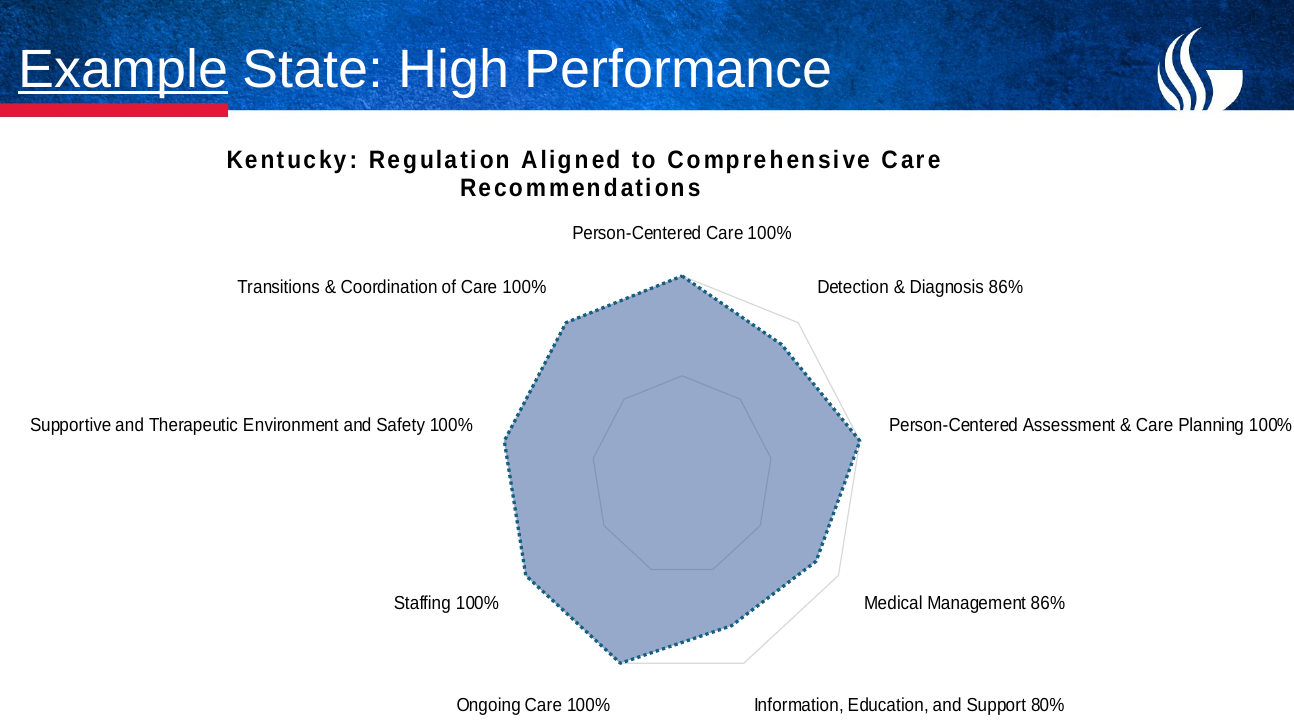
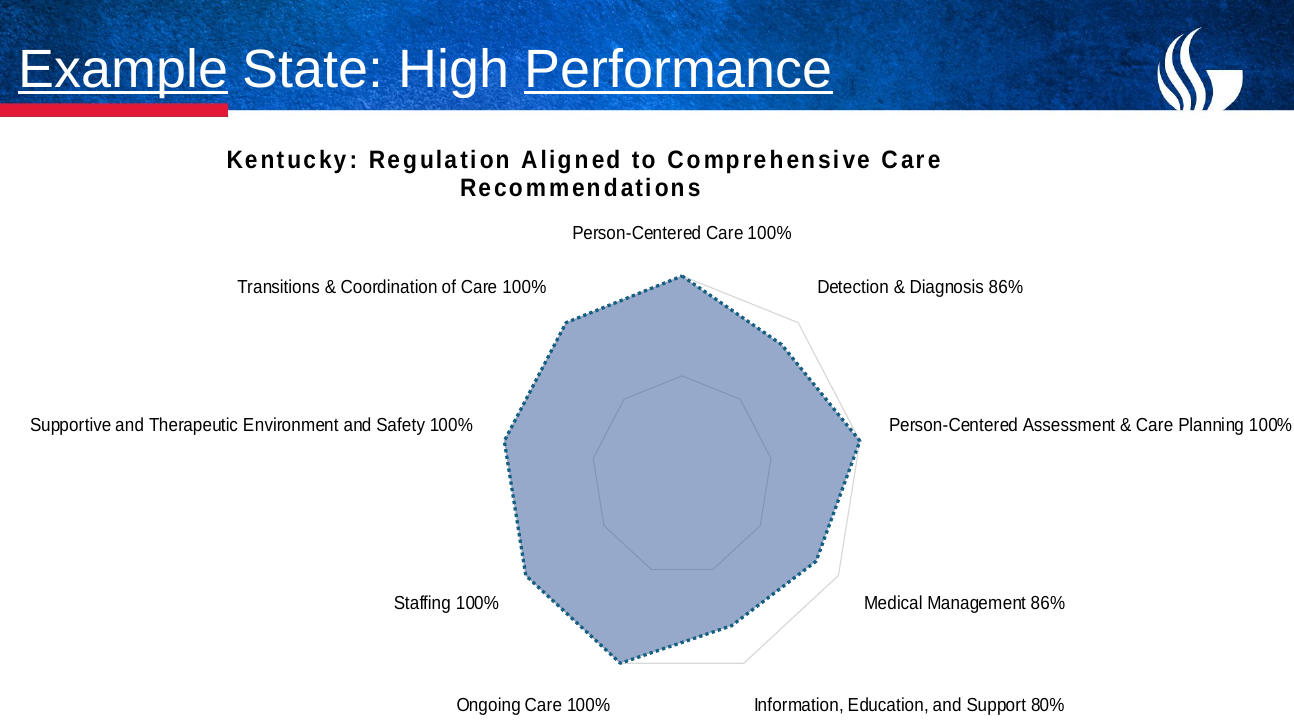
Performance underline: none -> present
